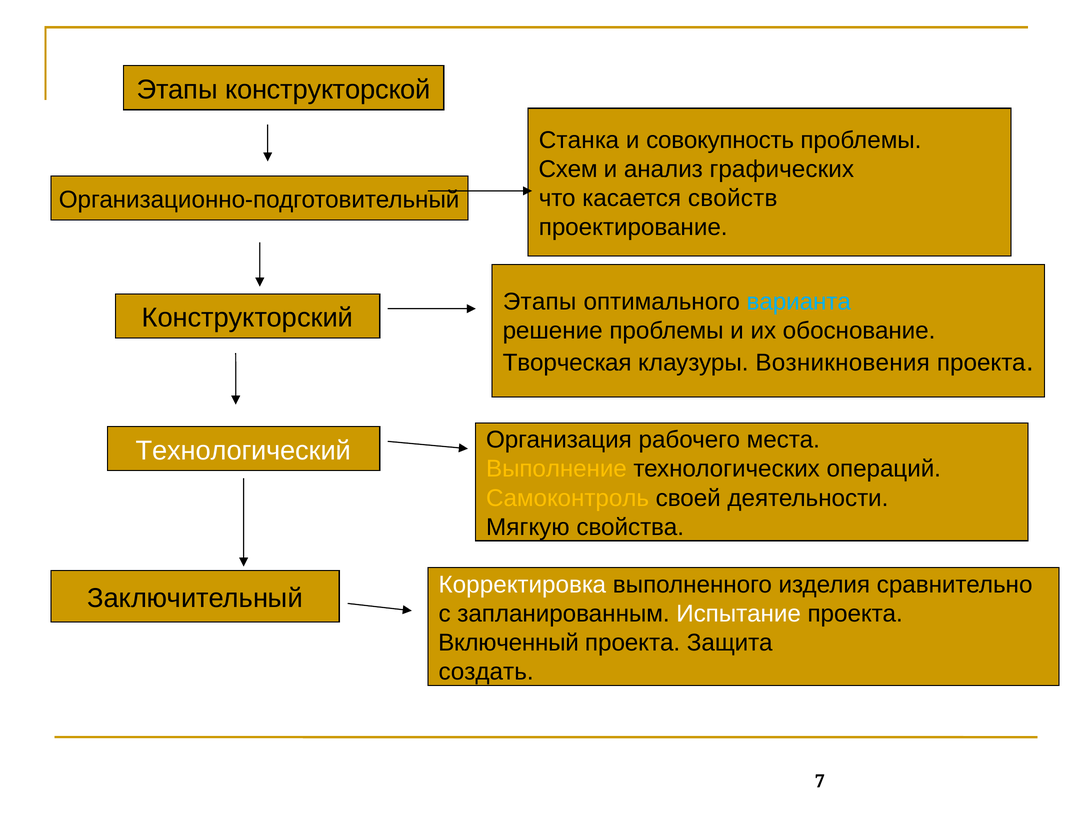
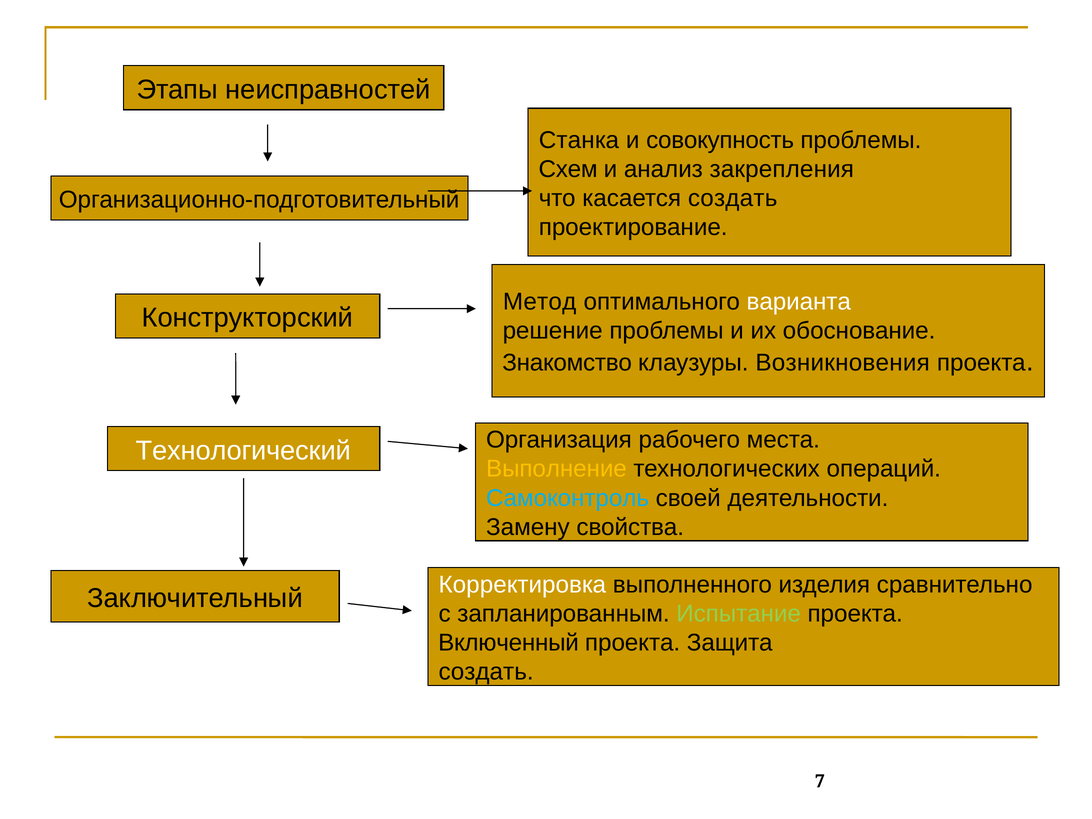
конструкторской: конструкторской -> неисправностей
графических: графических -> закрепления
касается свойств: свойств -> создать
Этапы at (540, 302): Этапы -> Метод
варианта colour: light blue -> white
Творческая: Творческая -> Знакомство
Самоконтроль colour: yellow -> light blue
Мягкую: Мягкую -> Замену
Испытание colour: white -> light green
